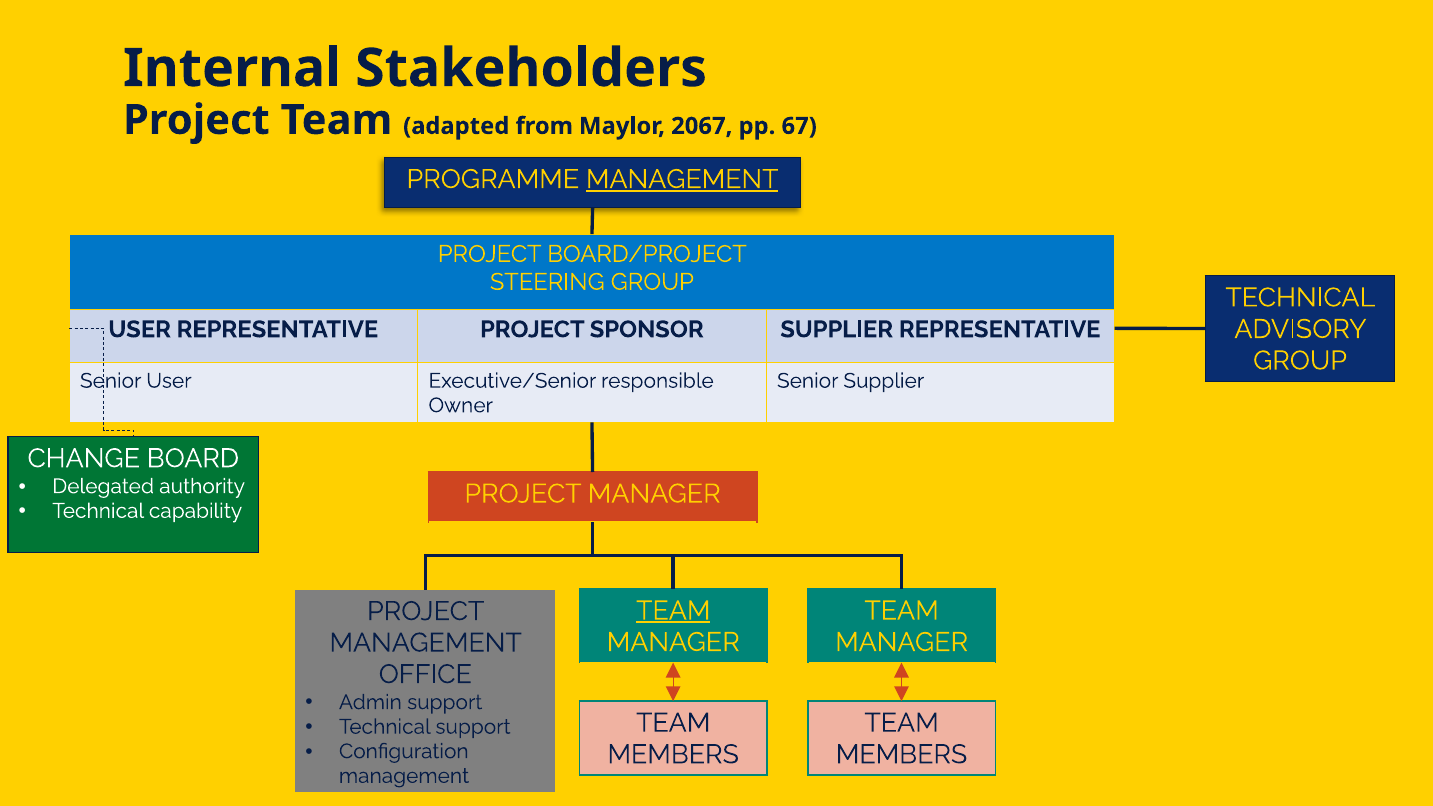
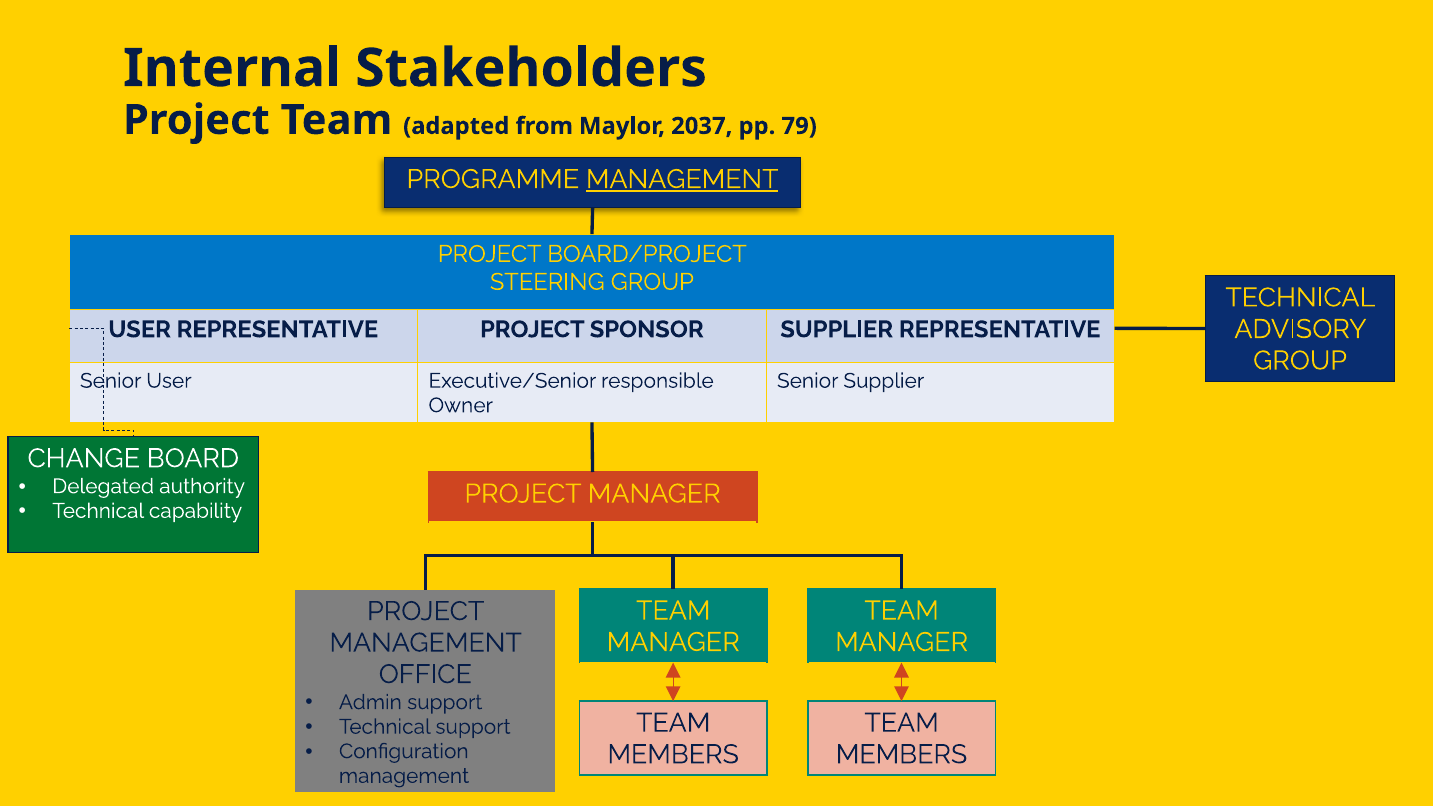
2067: 2067 -> 2037
67: 67 -> 79
TEAM at (673, 611) underline: present -> none
